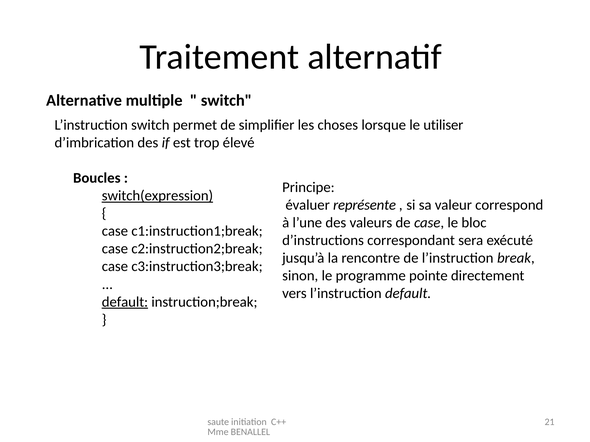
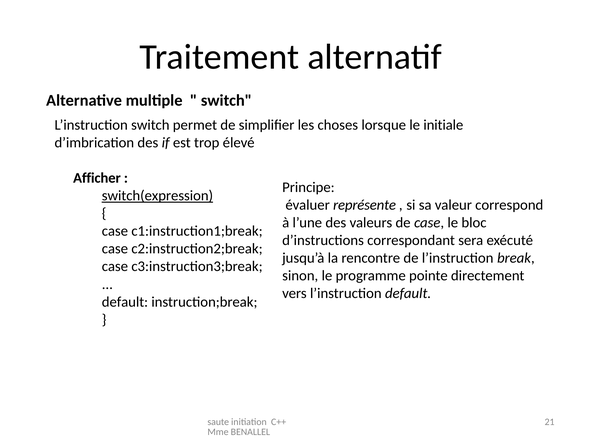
utiliser: utiliser -> initiale
Boucles: Boucles -> Afficher
default at (125, 302) underline: present -> none
